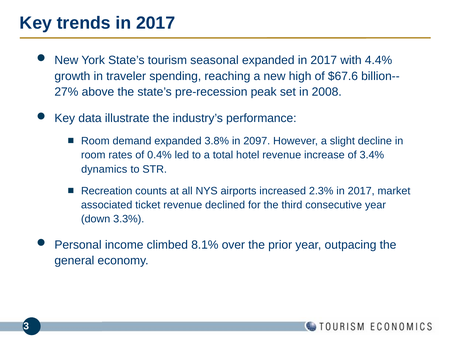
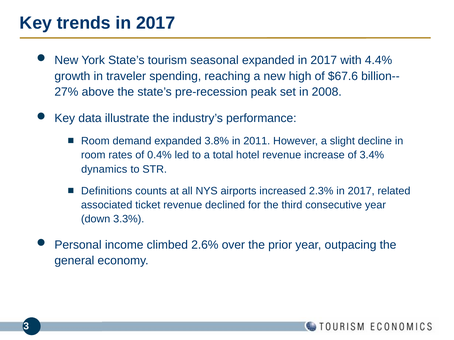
2097: 2097 -> 2011
Recreation: Recreation -> Definitions
market: market -> related
8.1%: 8.1% -> 2.6%
